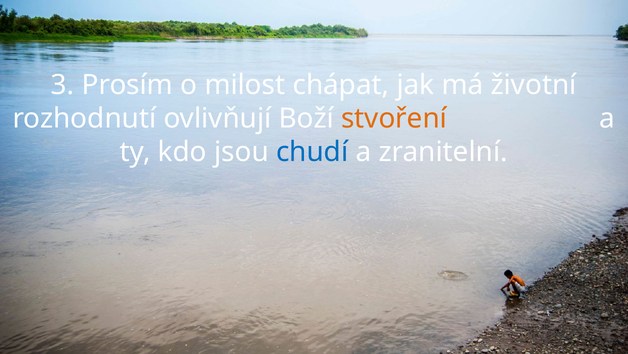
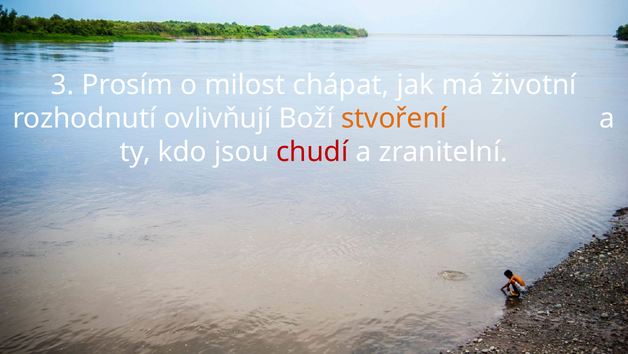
chudí colour: blue -> red
